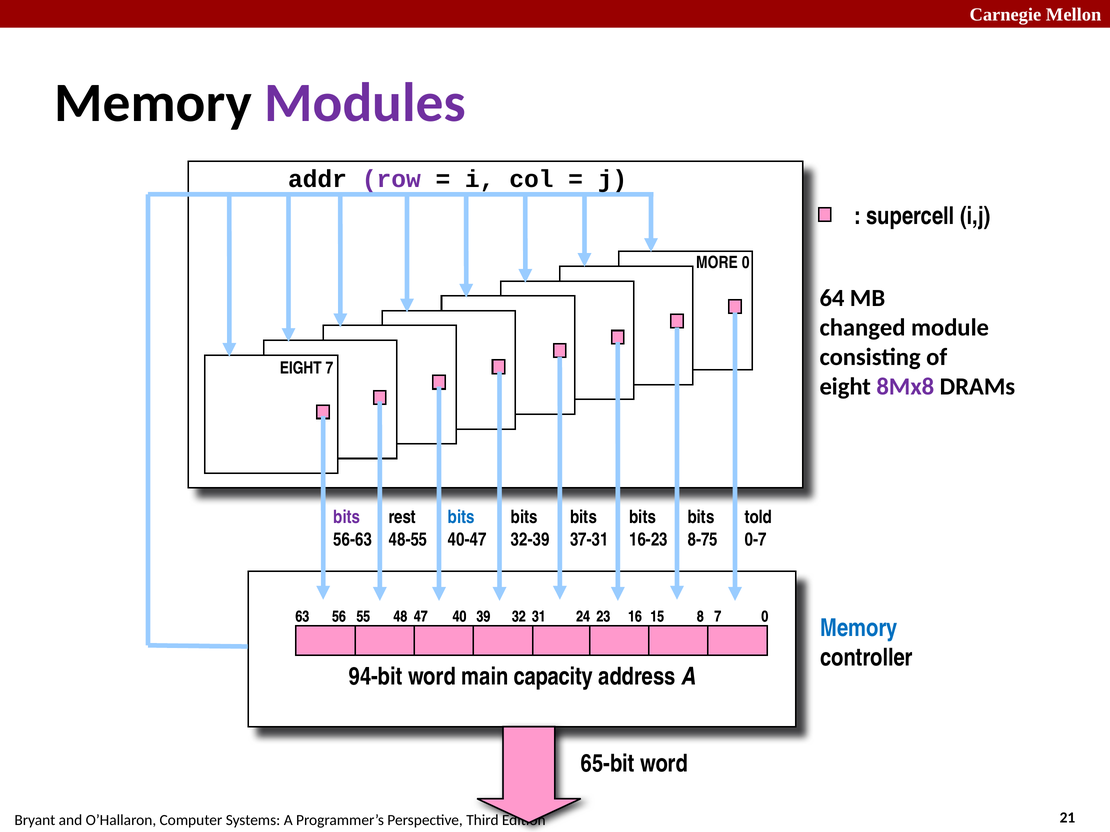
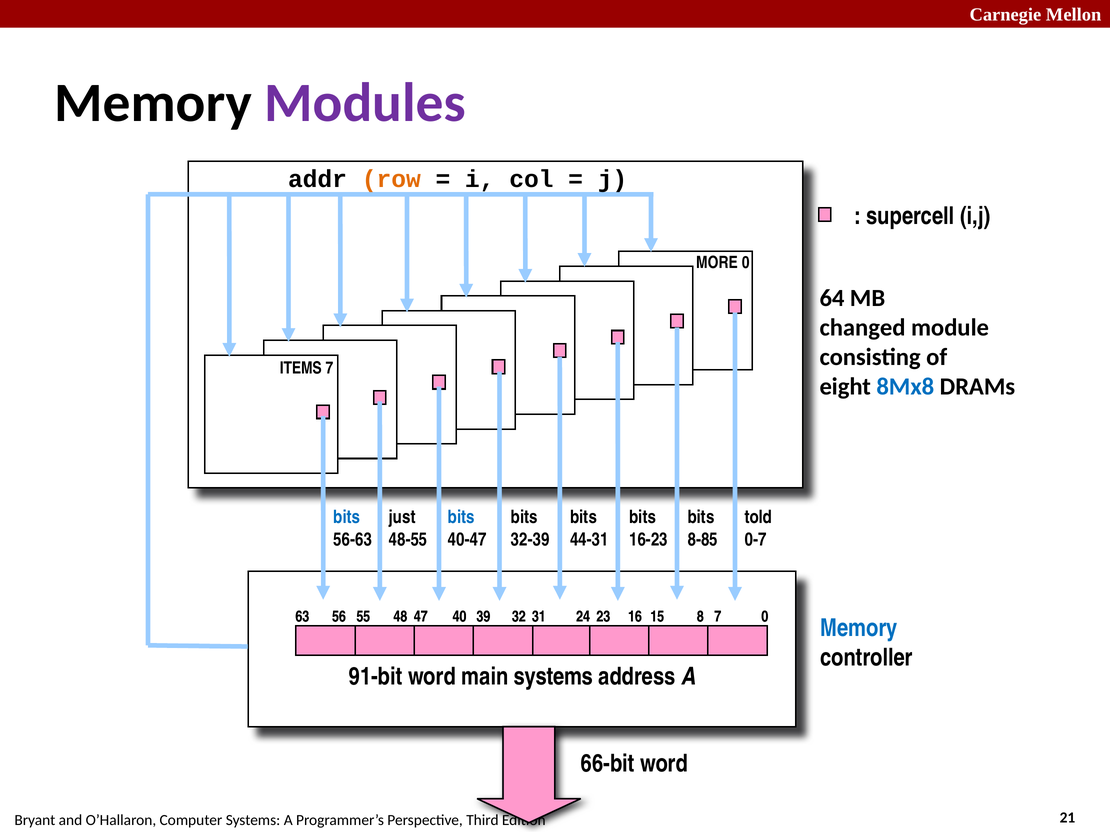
row colour: purple -> orange
EIGHT at (301, 369): EIGHT -> ITEMS
8Mx8 colour: purple -> blue
bits at (347, 518) colour: purple -> blue
rest: rest -> just
37-31: 37-31 -> 44-31
8-75: 8-75 -> 8-85
94-bit: 94-bit -> 91-bit
main capacity: capacity -> systems
65-bit: 65-bit -> 66-bit
